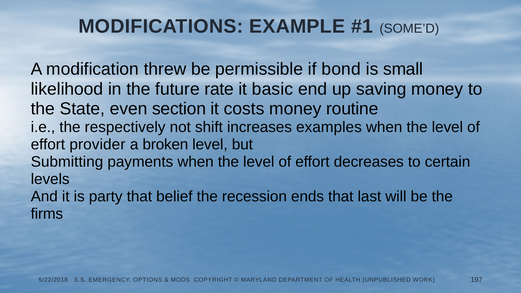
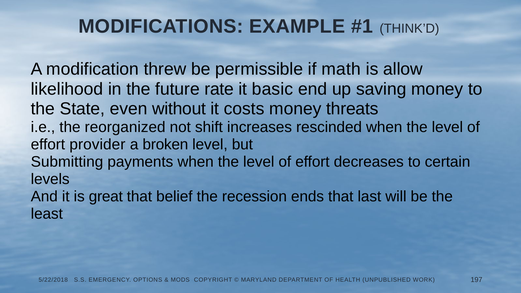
SOME’D: SOME’D -> THINK’D
bond: bond -> math
small: small -> allow
section: section -> without
routine: routine -> threats
respectively: respectively -> reorganized
examples: examples -> rescinded
party: party -> great
firms: firms -> least
